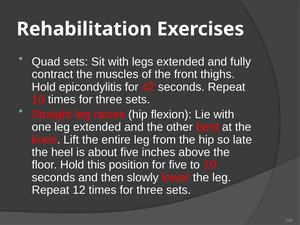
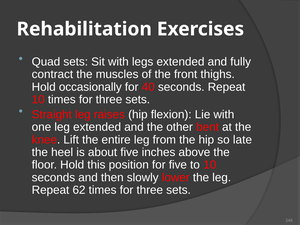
epicondylitis: epicondylitis -> occasionally
42: 42 -> 40
12: 12 -> 62
